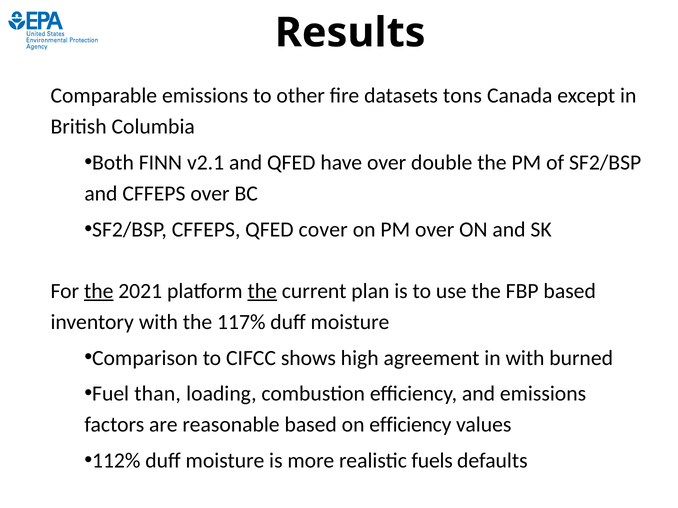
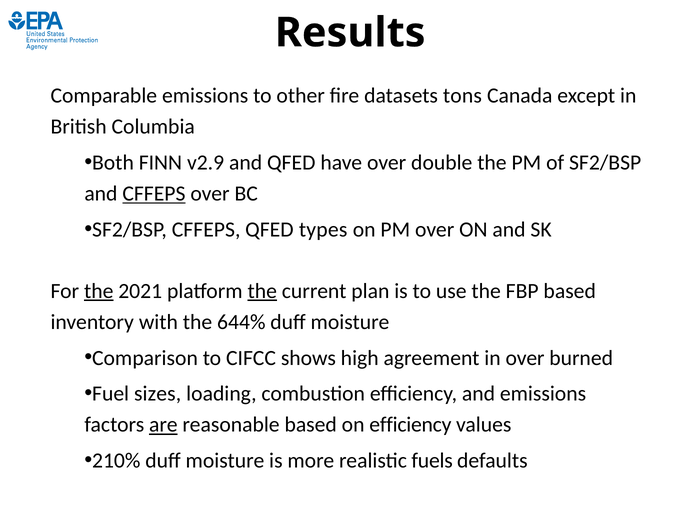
v2.1: v2.1 -> v2.9
CFFEPS at (154, 194) underline: none -> present
cover: cover -> types
117%: 117% -> 644%
in with: with -> over
than: than -> sizes
are underline: none -> present
112%: 112% -> 210%
